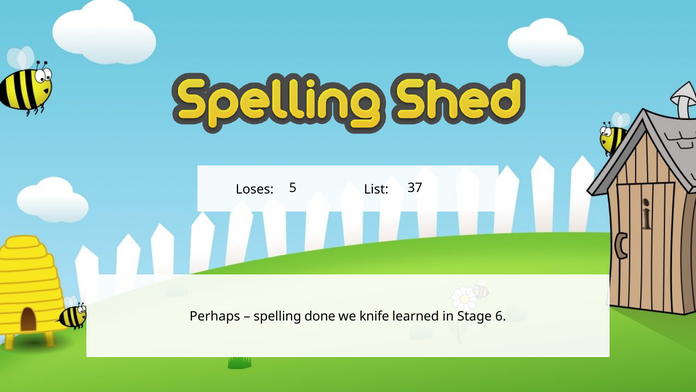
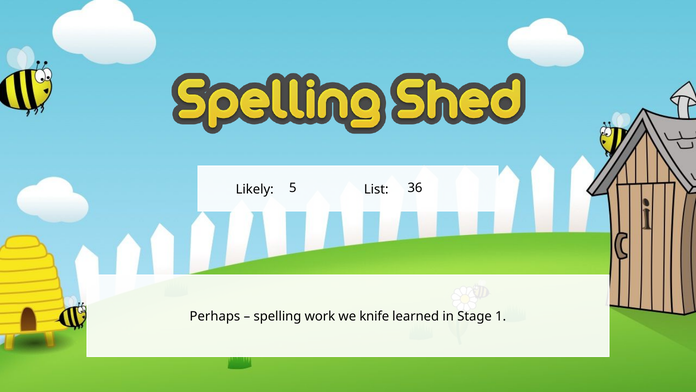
37: 37 -> 36
Loses: Loses -> Likely
done: done -> work
6: 6 -> 1
